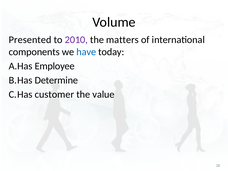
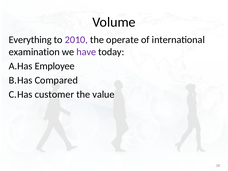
Presented: Presented -> Everything
matters: matters -> operate
components: components -> examination
have colour: blue -> purple
Determine: Determine -> Compared
